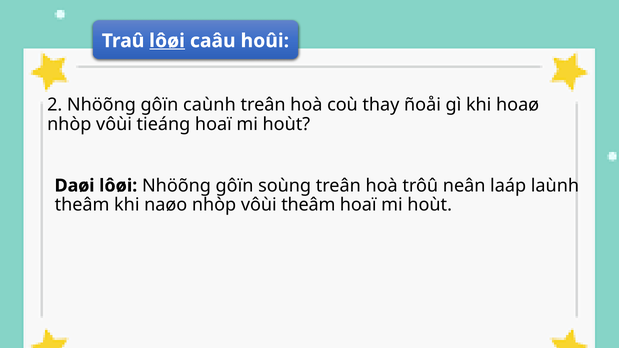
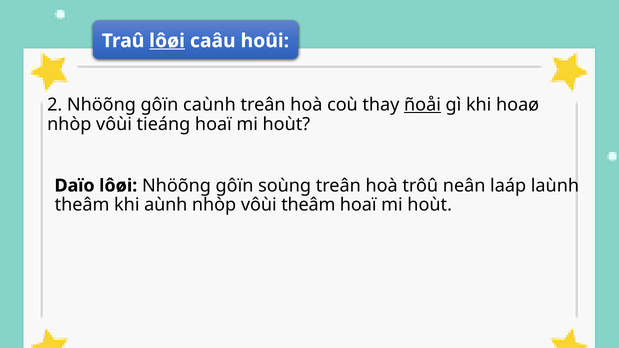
ñoåi underline: none -> present
Daøi: Daøi -> Daïo
naøo: naøo -> aùnh
